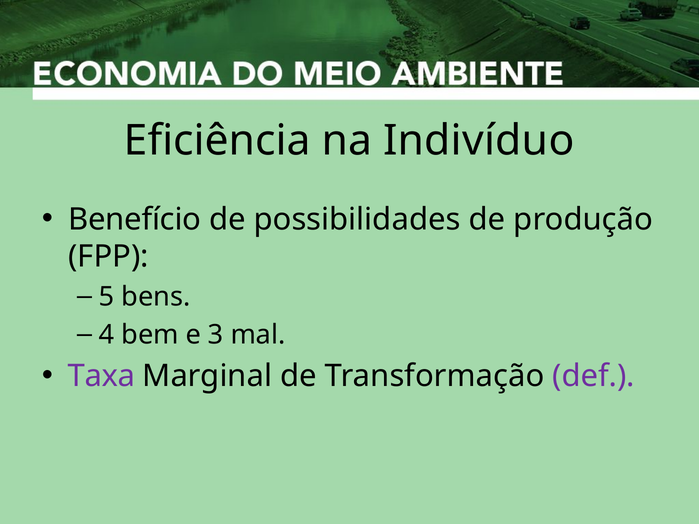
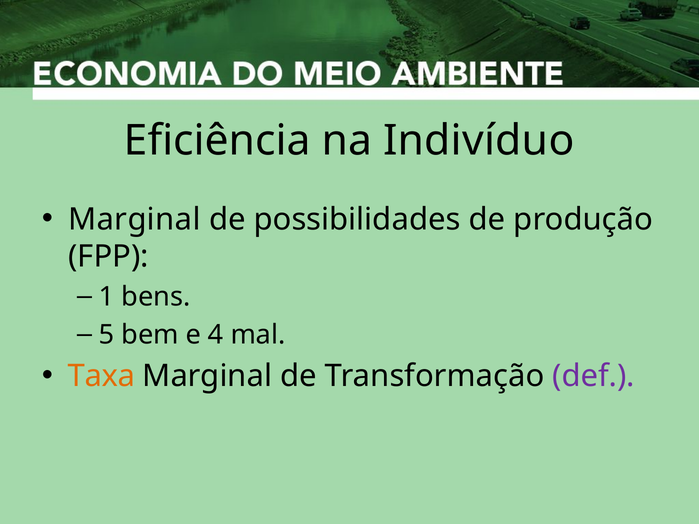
Benefício at (135, 219): Benefício -> Marginal
5: 5 -> 1
4: 4 -> 5
3: 3 -> 4
Taxa colour: purple -> orange
